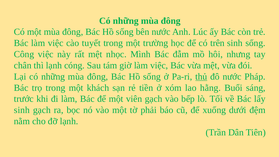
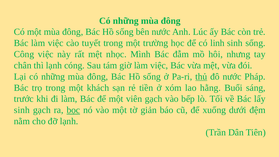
trên: trên -> linh
bọc underline: none -> present
phải: phải -> giản
